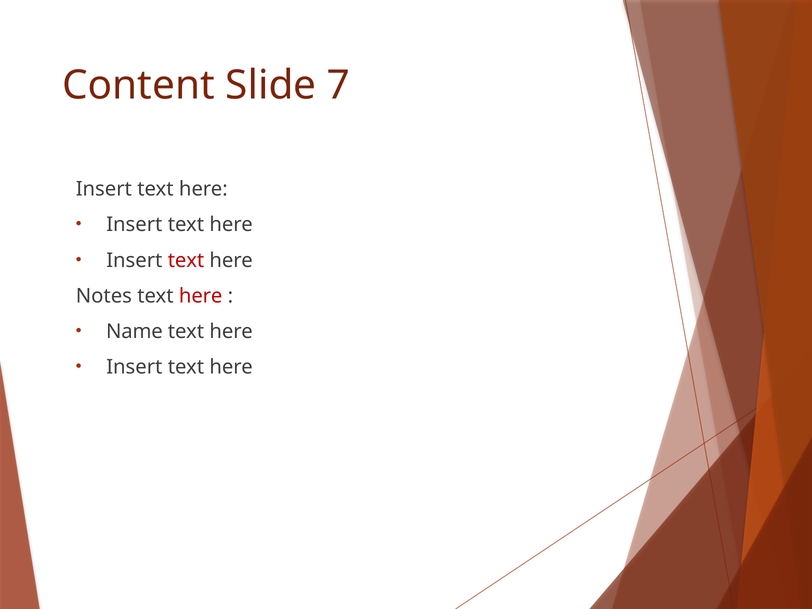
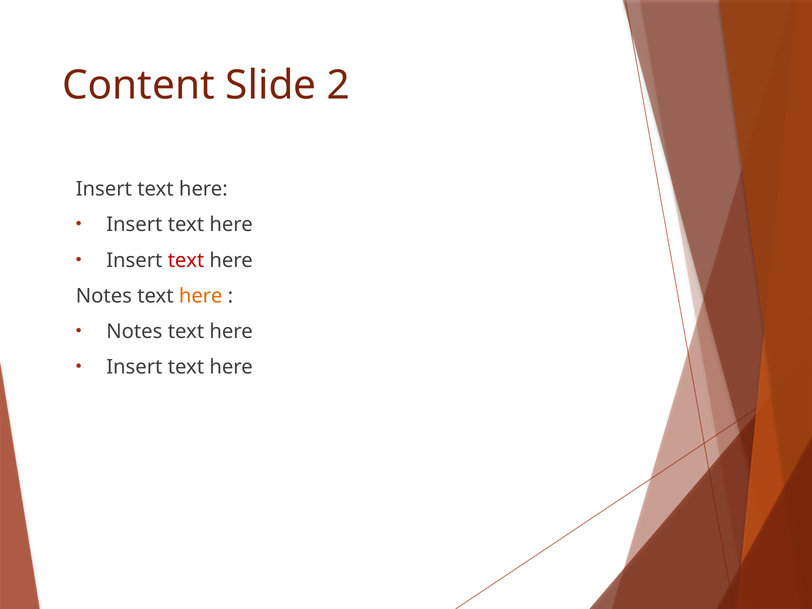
7: 7 -> 2
here at (201, 296) colour: red -> orange
Name at (134, 332): Name -> Notes
